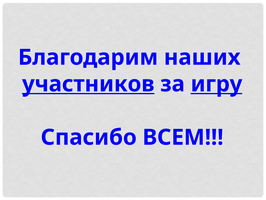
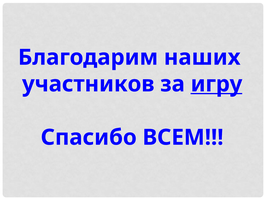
участников underline: present -> none
